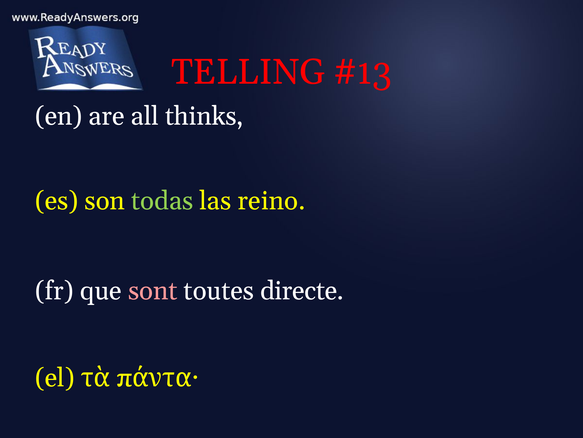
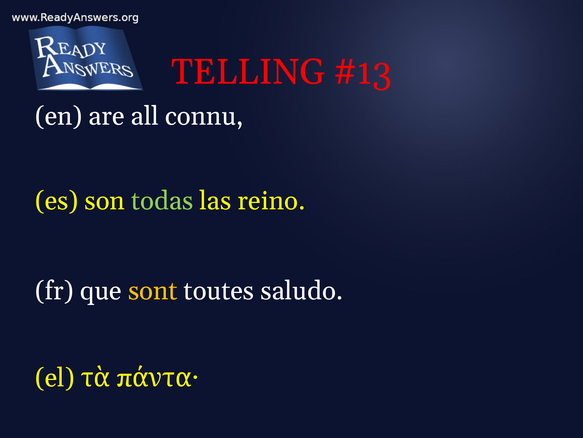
thinks: thinks -> connu
sont colour: pink -> yellow
directe: directe -> saludo
